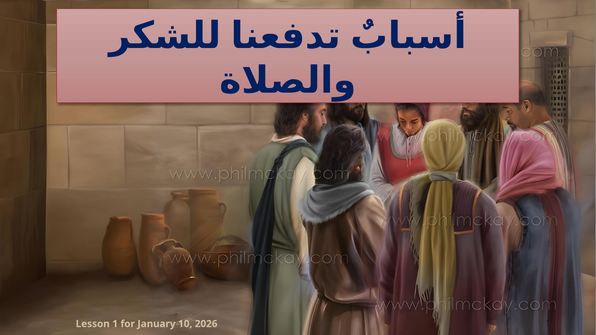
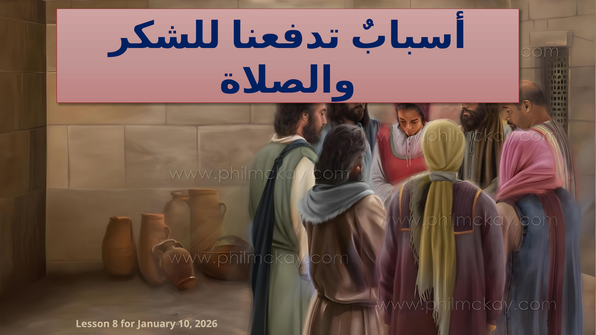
1: 1 -> 8
